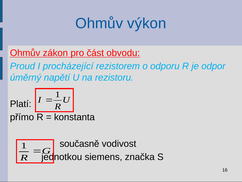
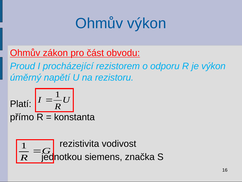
je odpor: odpor -> výkon
současně: současně -> rezistivita
